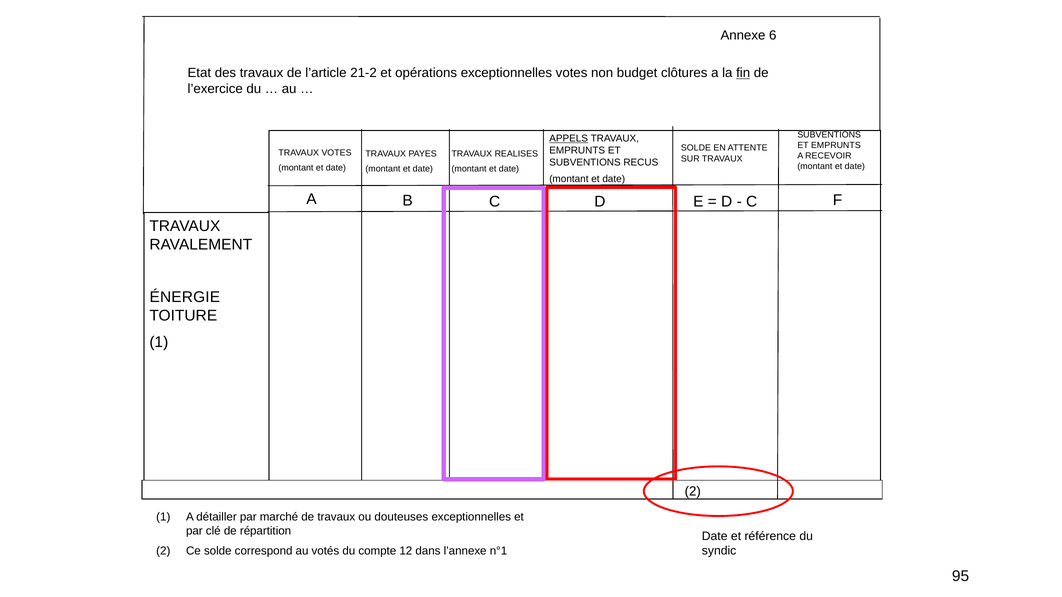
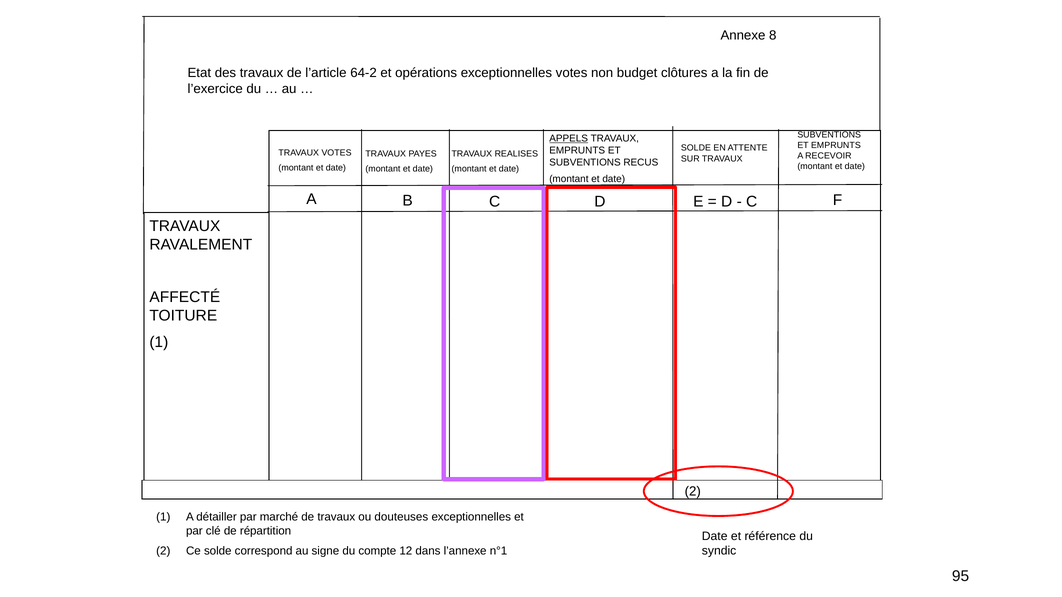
6: 6 -> 8
21-2: 21-2 -> 64-2
fin underline: present -> none
ÉNERGIE: ÉNERGIE -> AFFECTÉ
votés: votés -> signe
